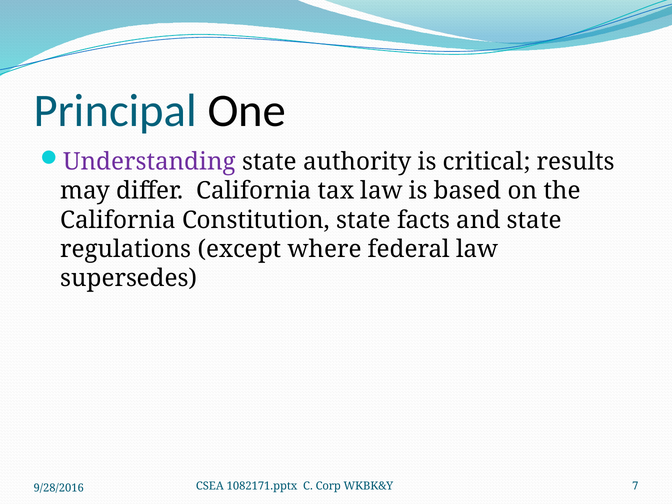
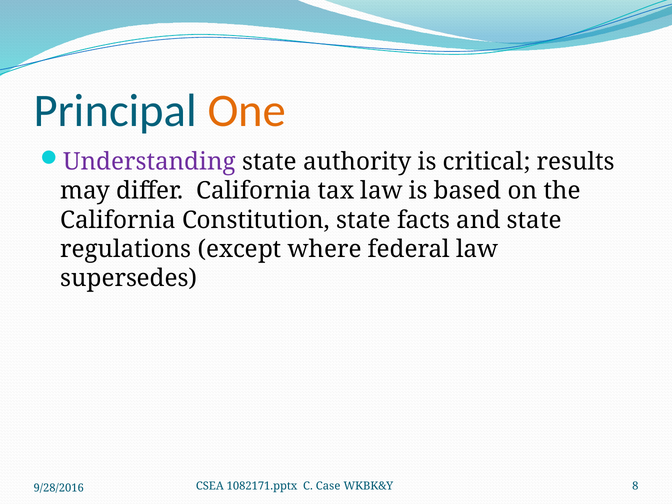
One colour: black -> orange
Corp: Corp -> Case
7: 7 -> 8
